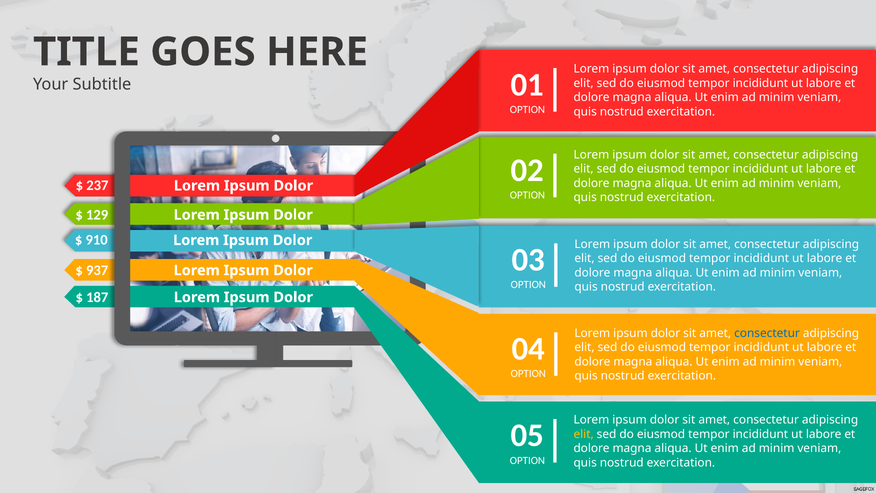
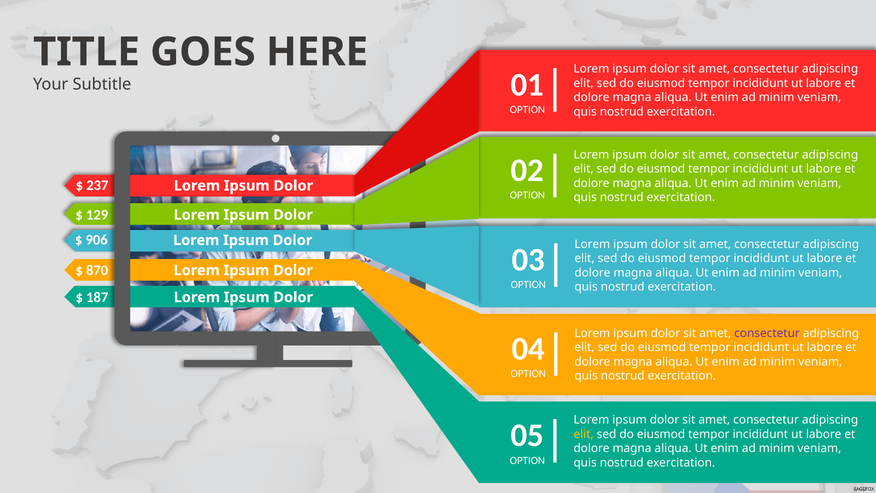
910: 910 -> 906
937: 937 -> 870
consectetur at (767, 333) colour: blue -> purple
